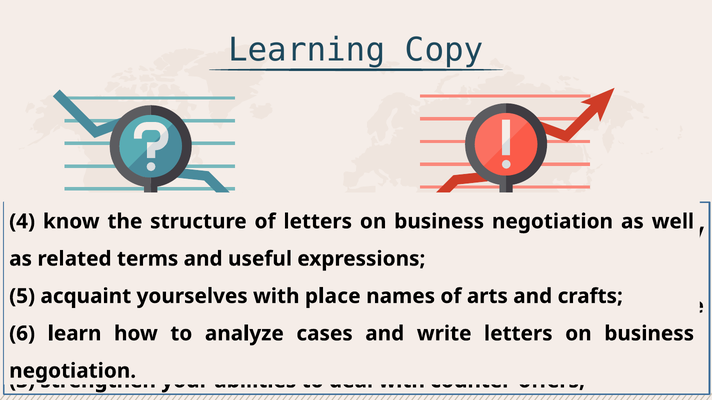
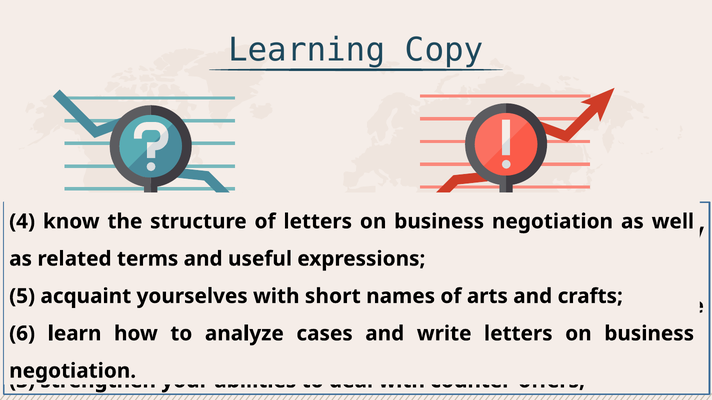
place: place -> short
